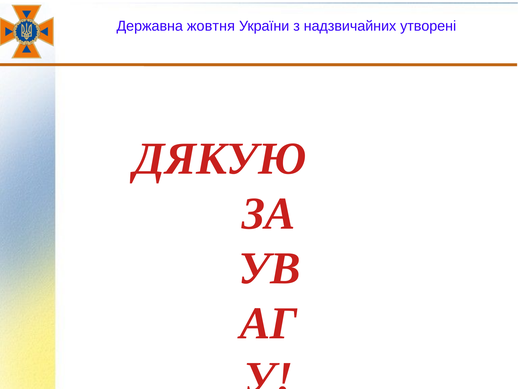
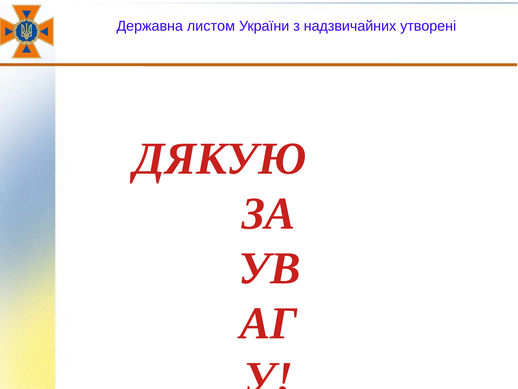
жовтня: жовтня -> листом
